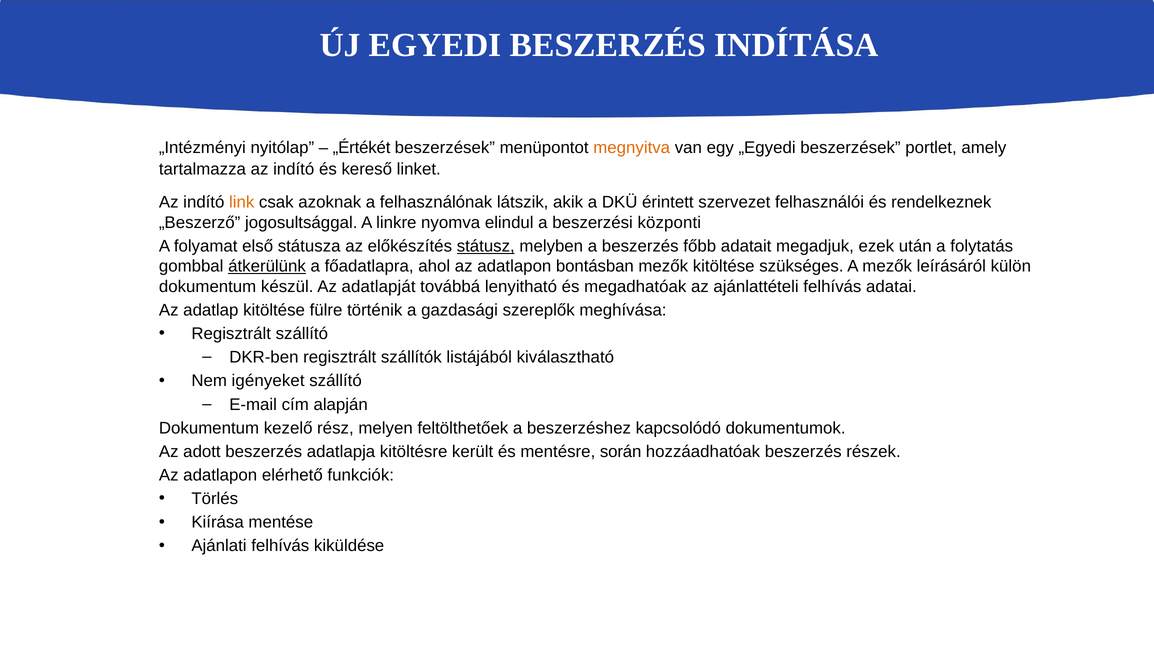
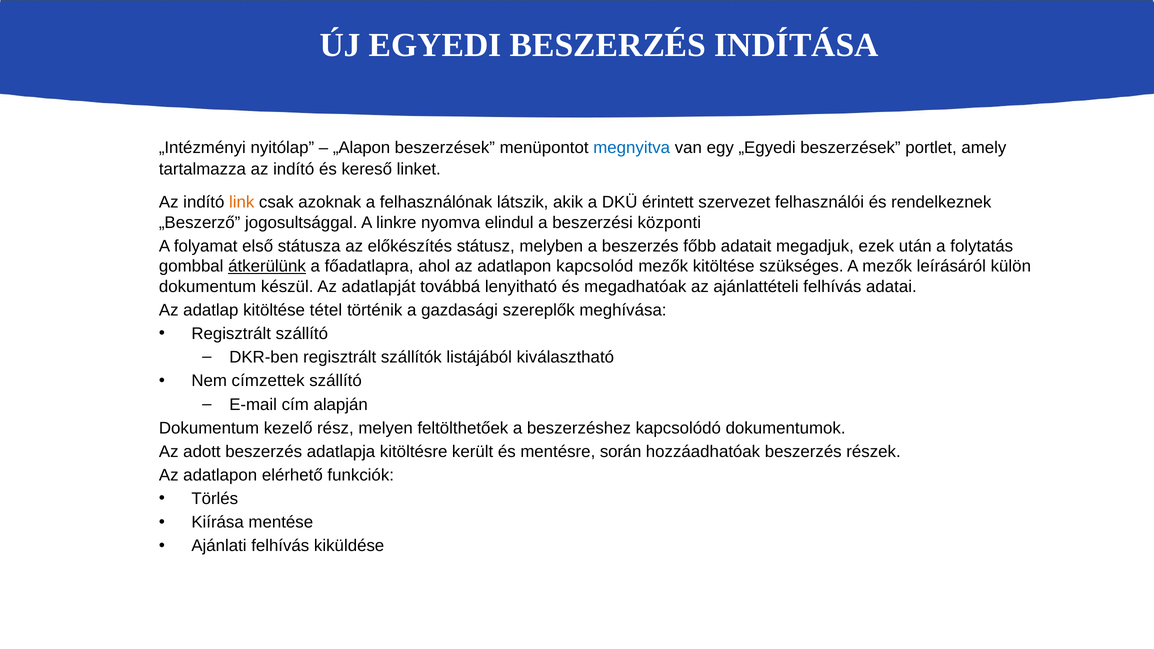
„Értékét: „Értékét -> „Alapon
megnyitva colour: orange -> blue
státusz underline: present -> none
bontásban: bontásban -> kapcsolód
fülre: fülre -> tétel
igényeket: igényeket -> címzettek
